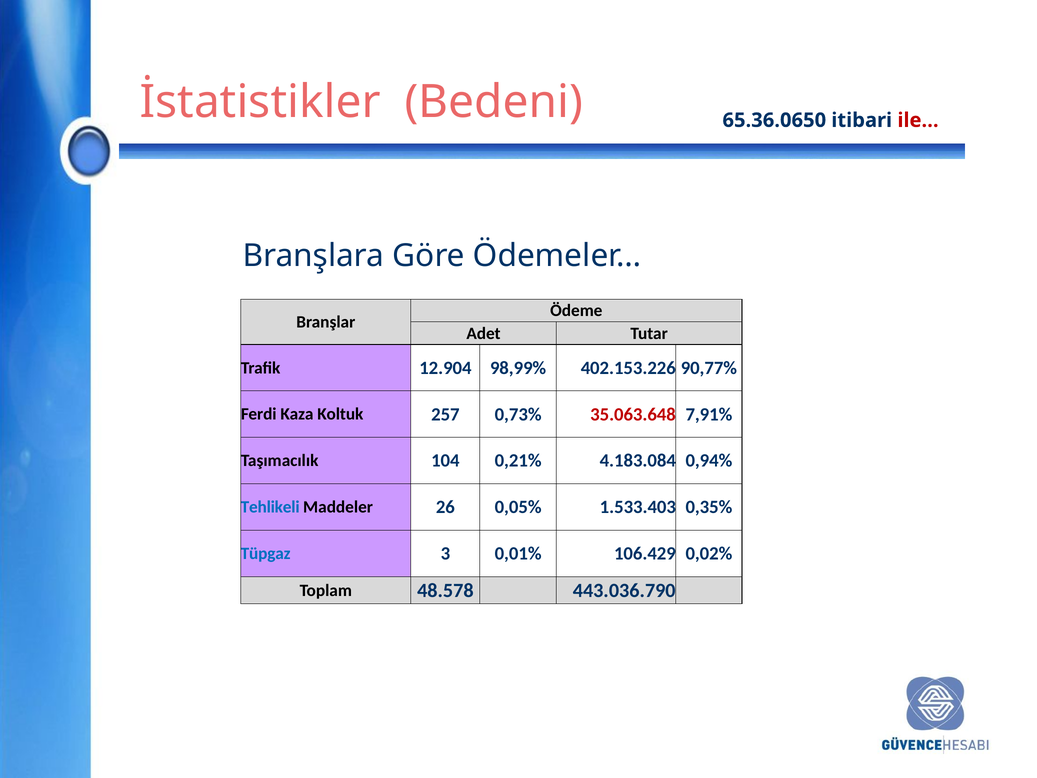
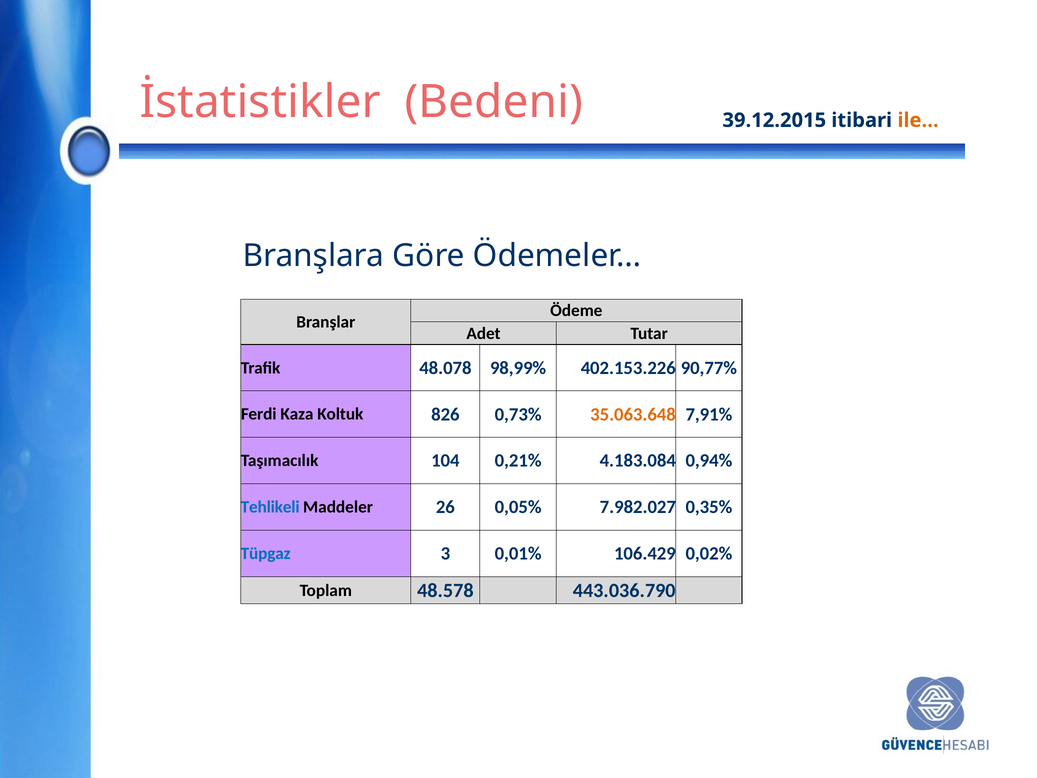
65.36.0650: 65.36.0650 -> 39.12.2015
ile… colour: red -> orange
12.904: 12.904 -> 48.078
257: 257 -> 826
35.063.648 colour: red -> orange
1.533.403: 1.533.403 -> 7.982.027
